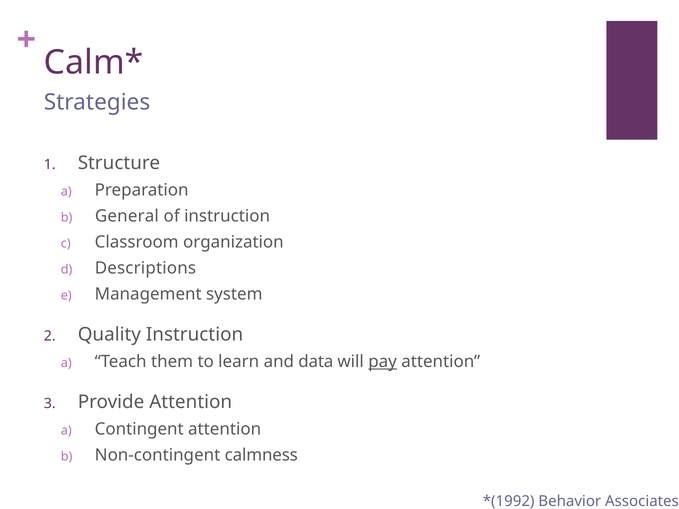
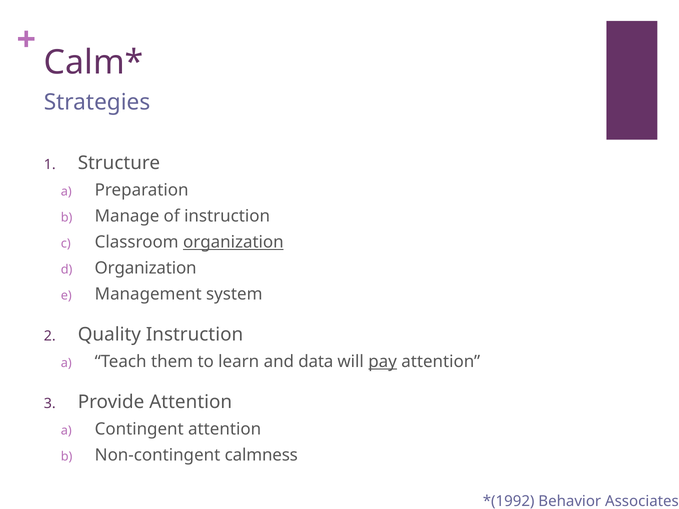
General: General -> Manage
organization at (233, 242) underline: none -> present
Descriptions at (145, 268): Descriptions -> Organization
